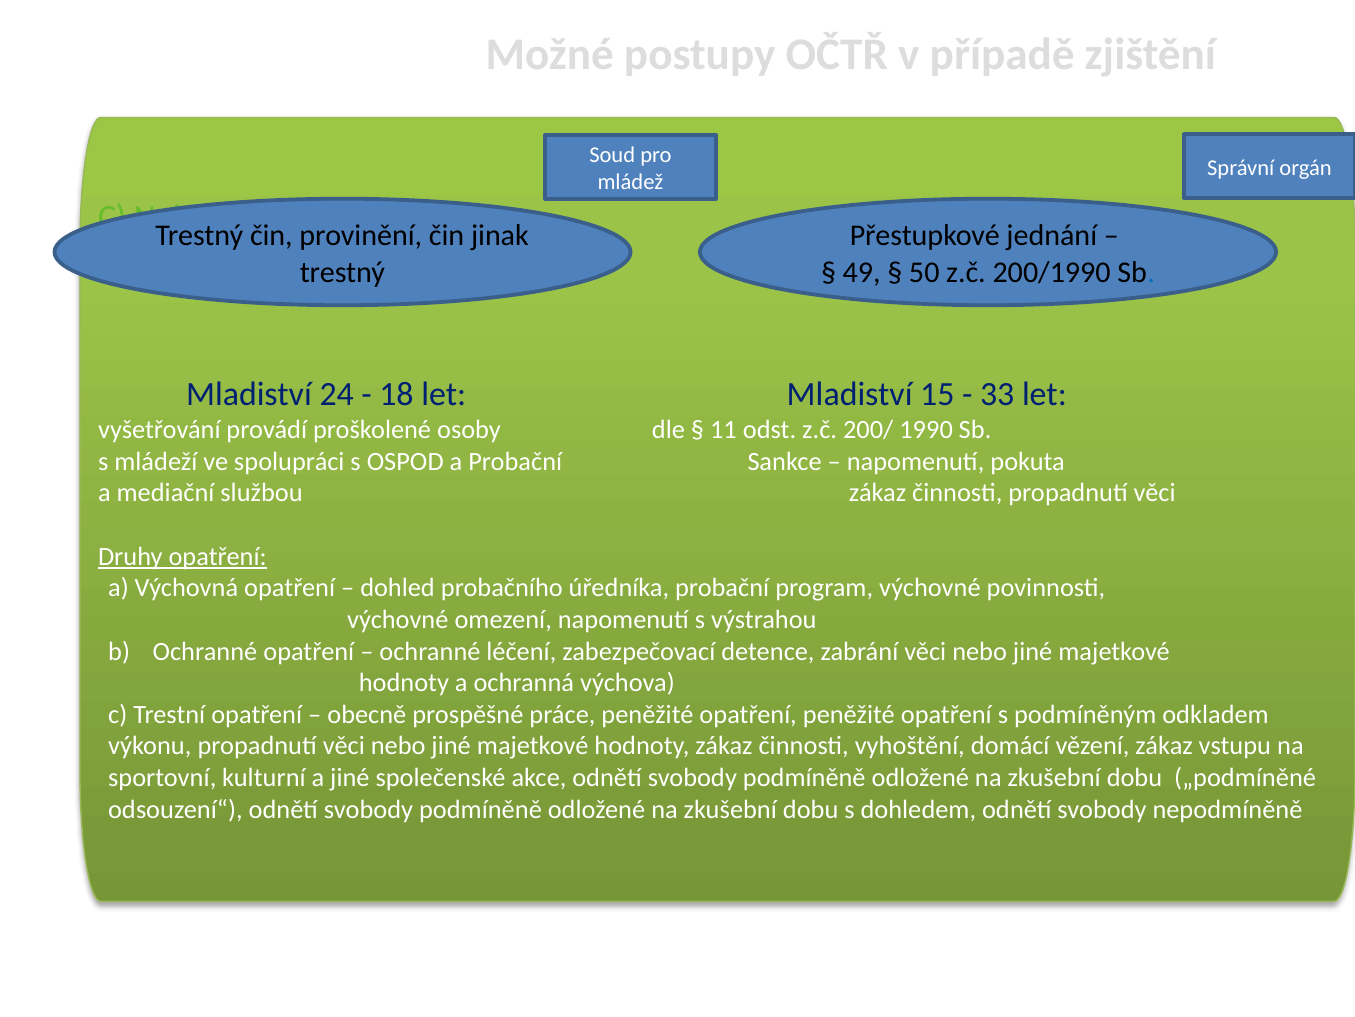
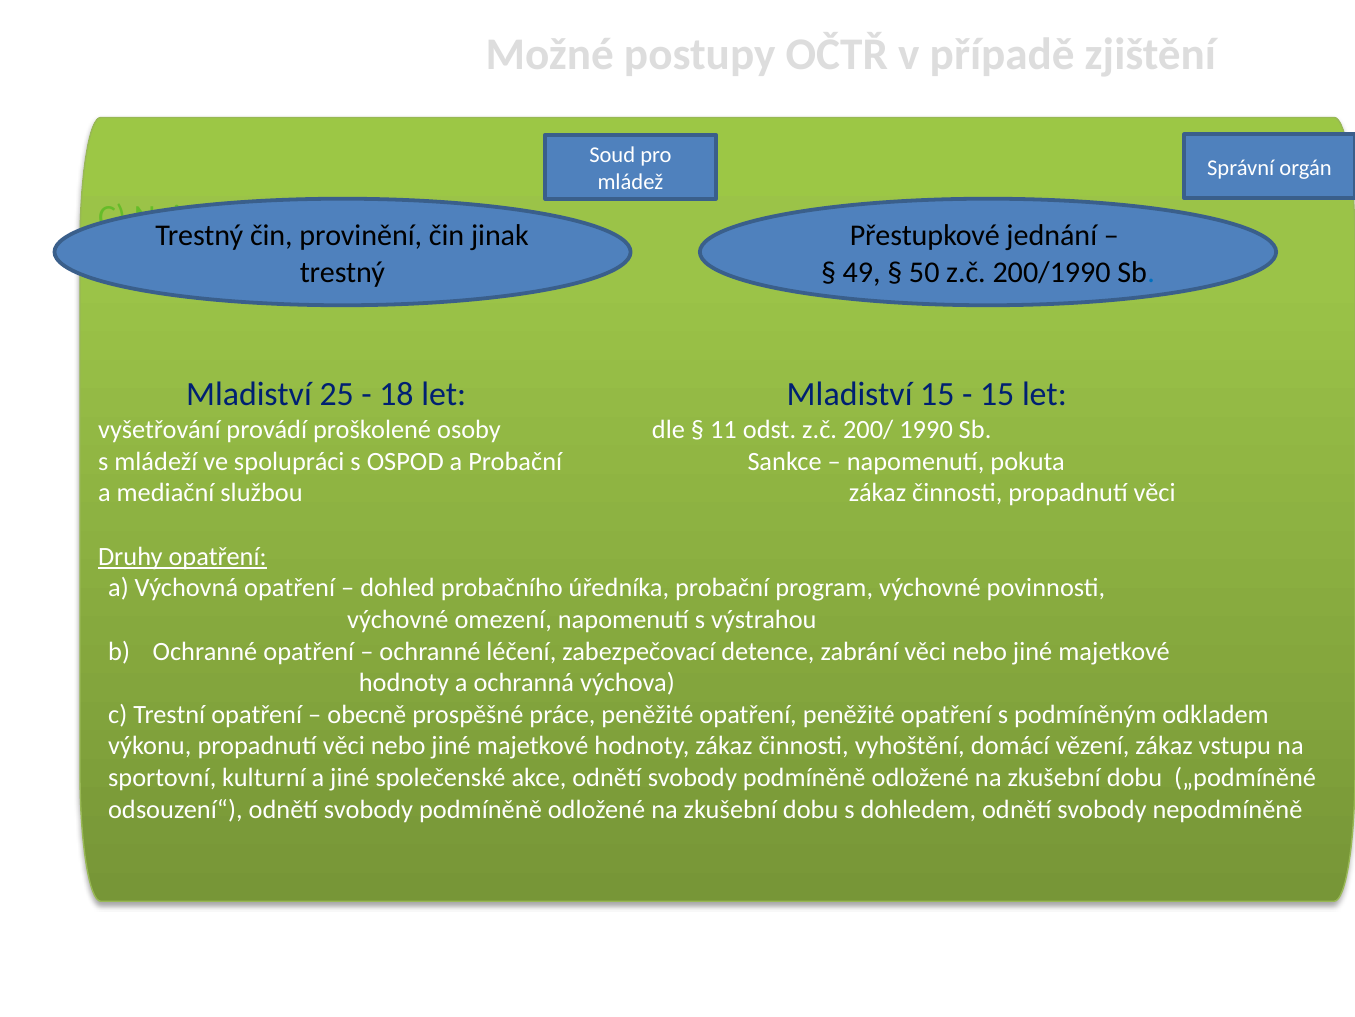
24: 24 -> 25
33 at (997, 394): 33 -> 15
